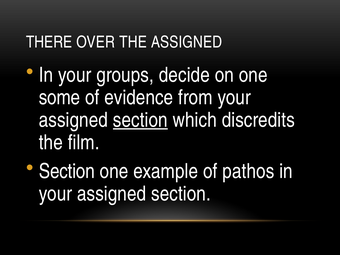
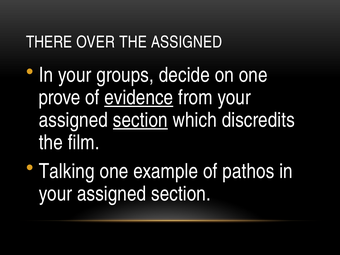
some: some -> prove
evidence underline: none -> present
Section at (67, 171): Section -> Talking
